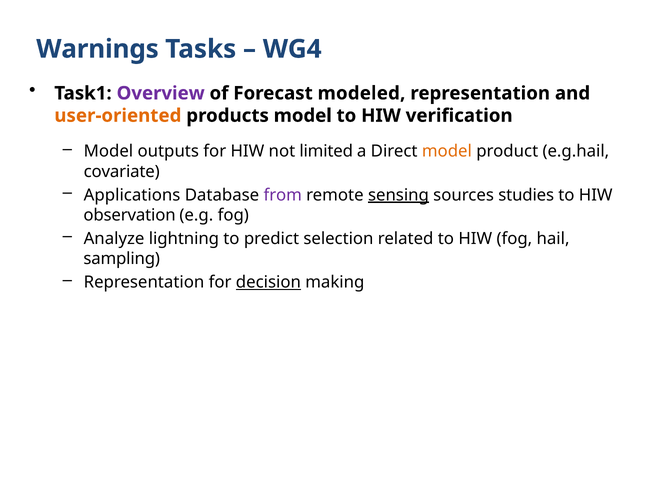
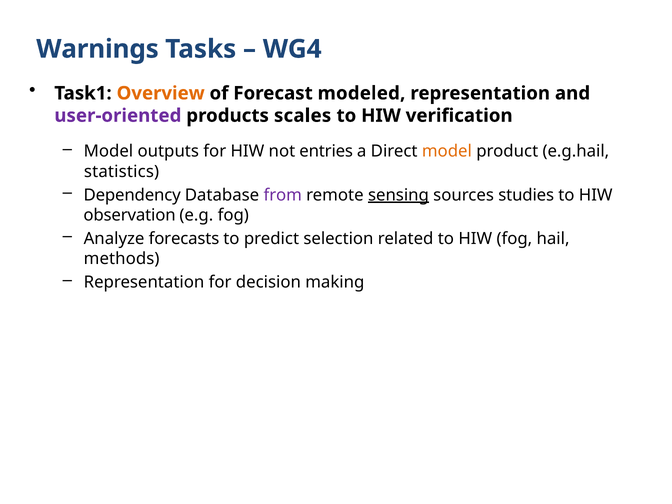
Overview colour: purple -> orange
user-oriented colour: orange -> purple
products model: model -> scales
limited: limited -> entries
covariate: covariate -> statistics
Applications: Applications -> Dependency
lightning: lightning -> forecasts
sampling: sampling -> methods
decision underline: present -> none
